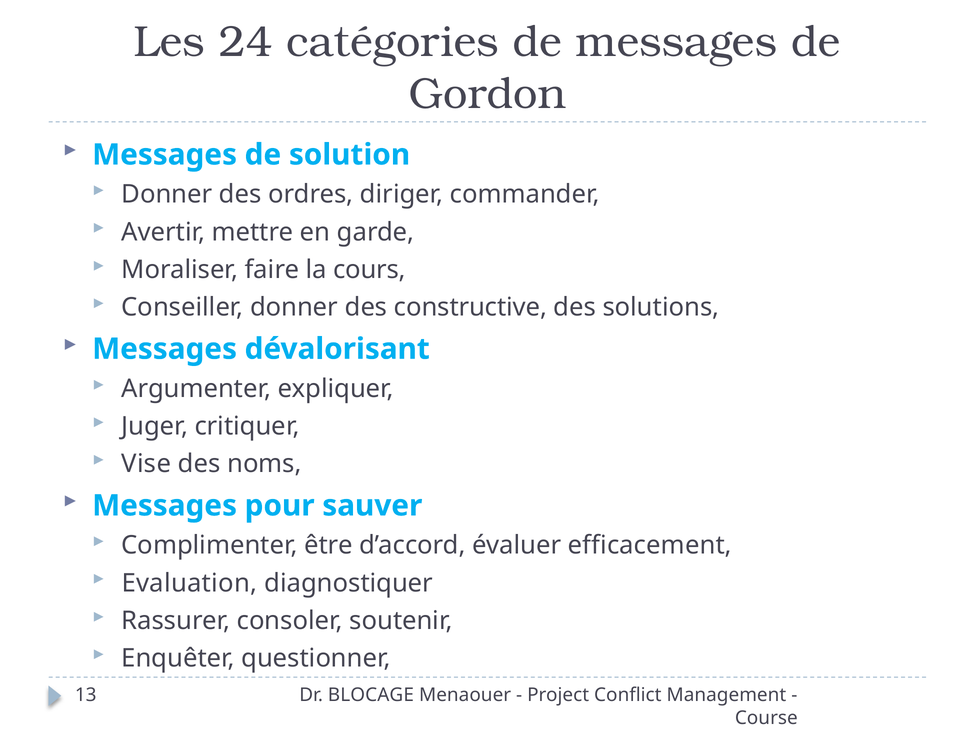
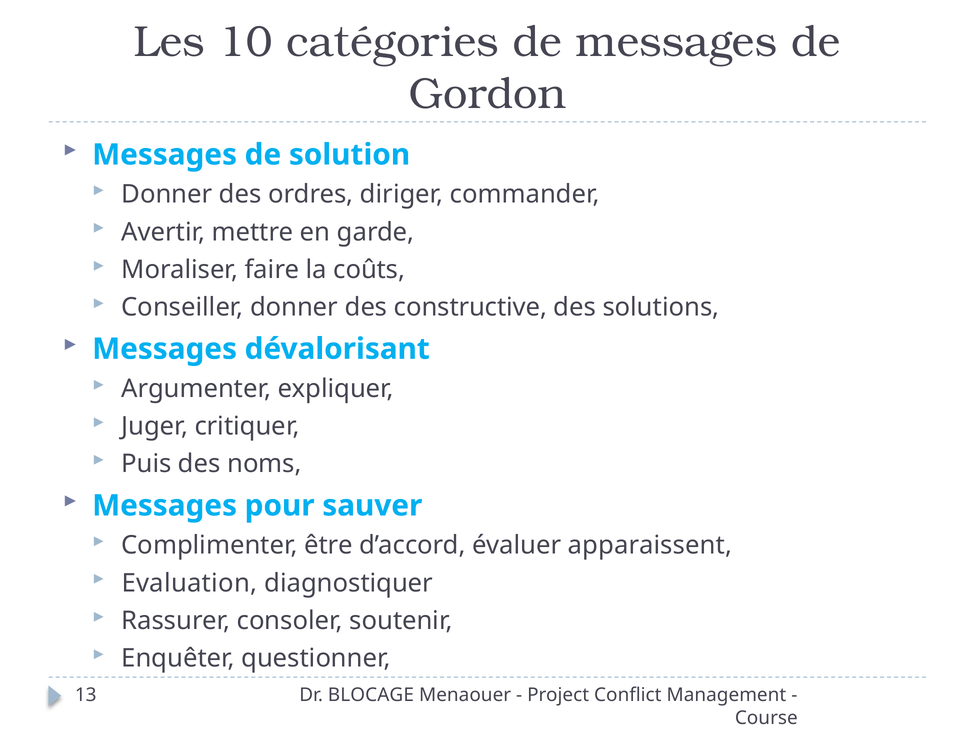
24: 24 -> 10
cours: cours -> coûts
Vise: Vise -> Puis
efficacement: efficacement -> apparaissent
